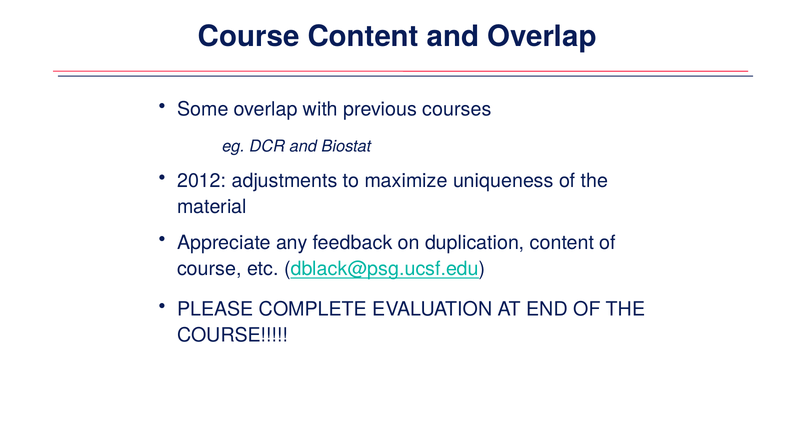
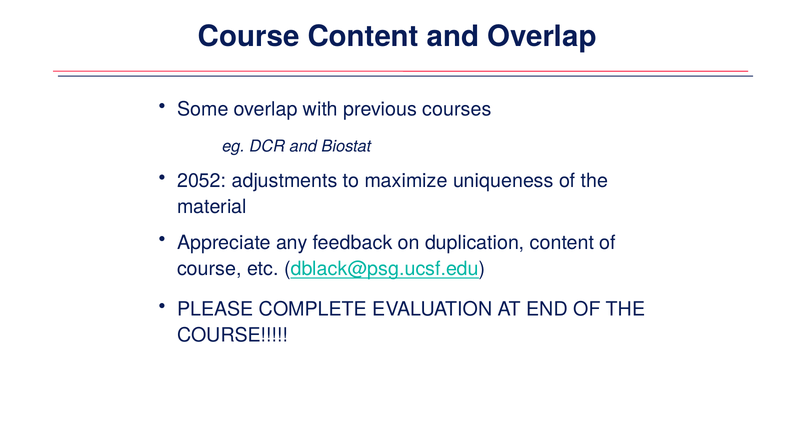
2012: 2012 -> 2052
